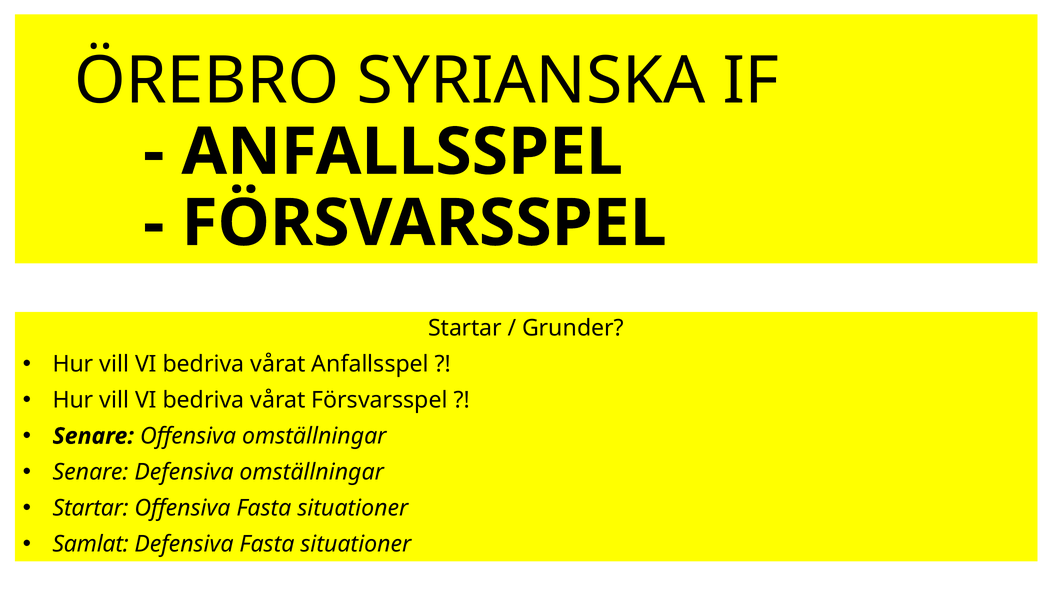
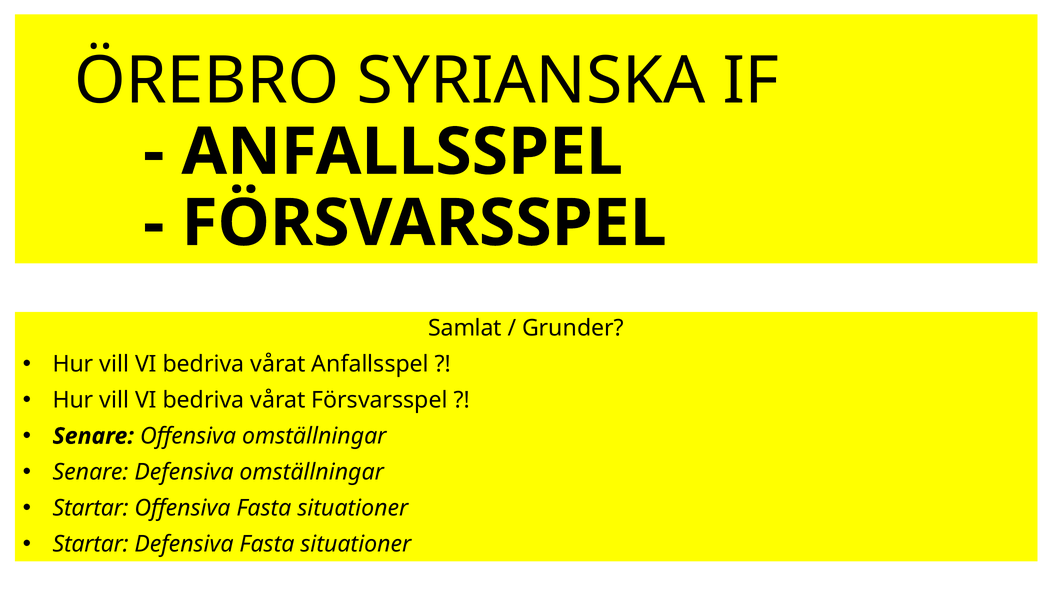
Startar at (465, 329): Startar -> Samlat
Samlat at (91, 545): Samlat -> Startar
